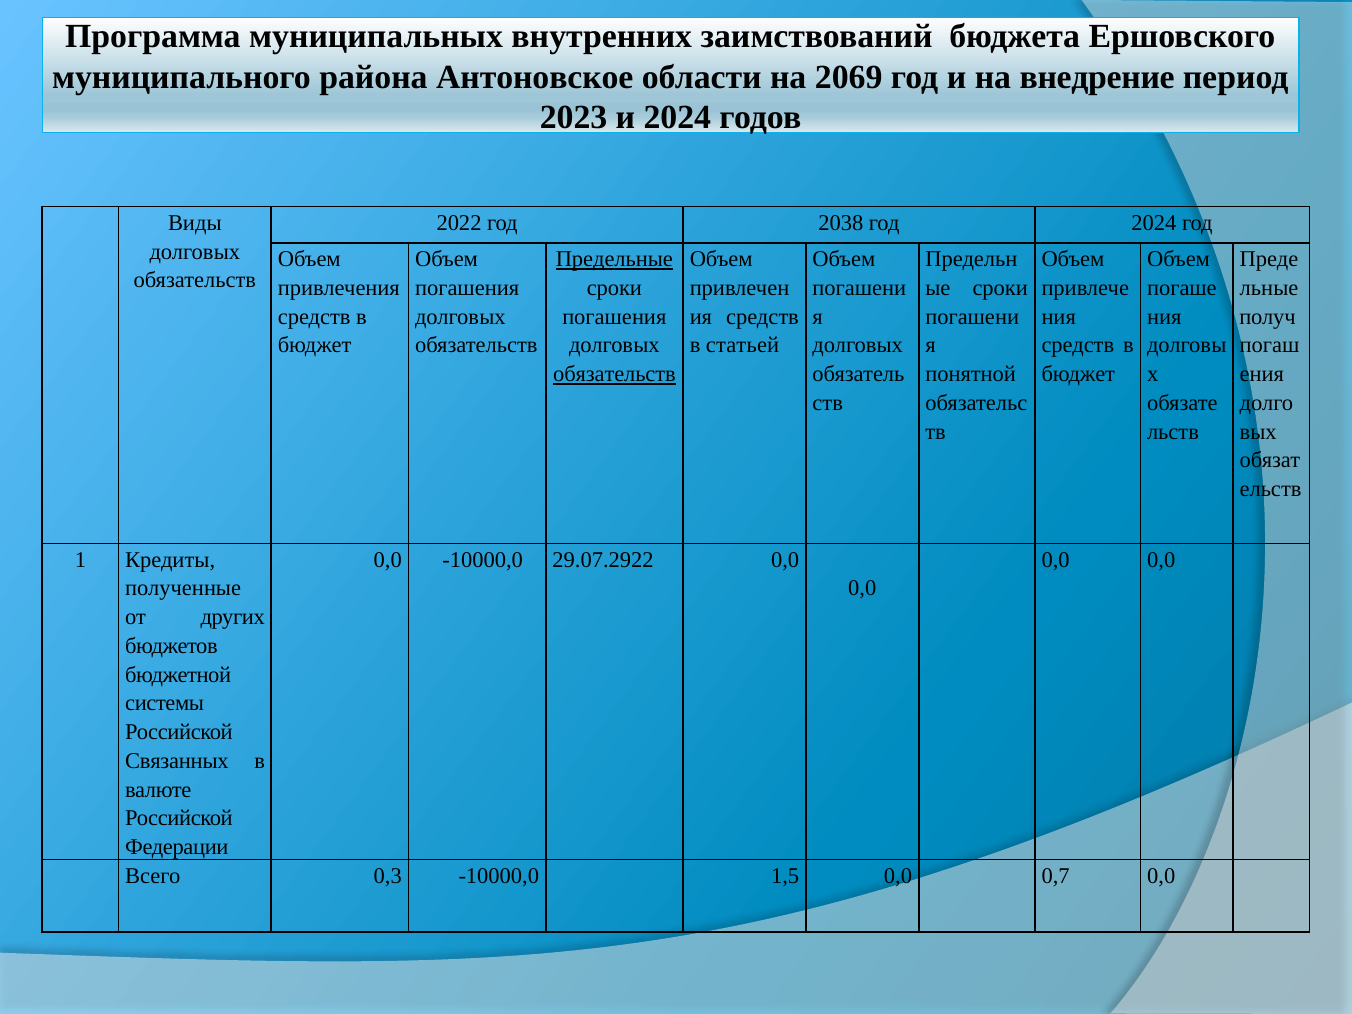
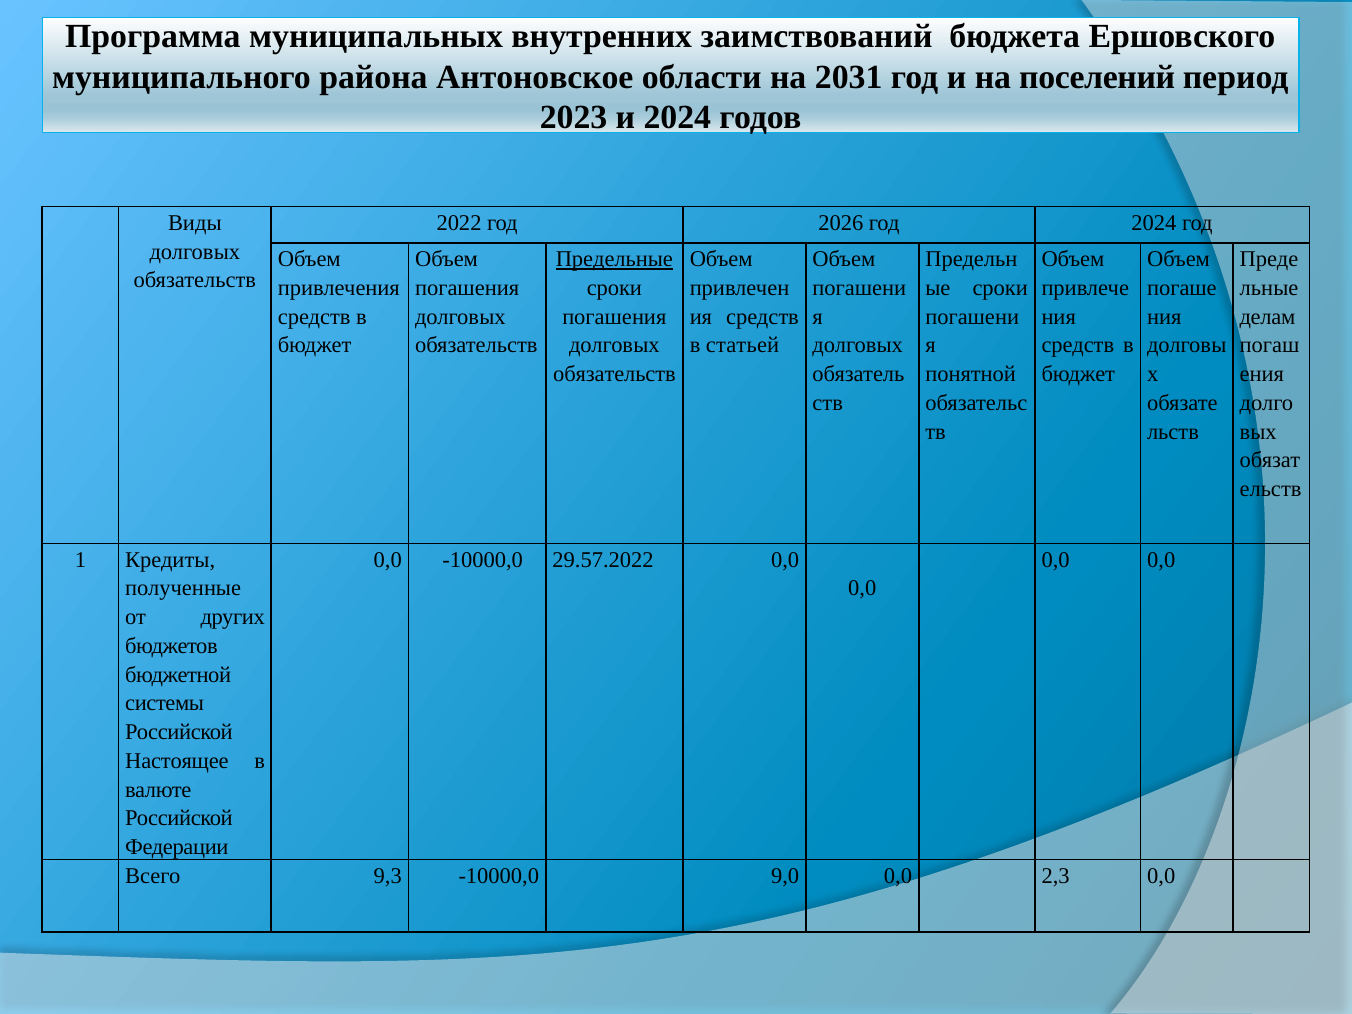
2069: 2069 -> 2031
внедрение: внедрение -> поселений
2038: 2038 -> 2026
получ: получ -> делам
обязательств at (614, 374) underline: present -> none
29.07.2922: 29.07.2922 -> 29.57.2022
Связанных: Связанных -> Настоящее
0,3: 0,3 -> 9,3
1,5: 1,5 -> 9,0
0,7: 0,7 -> 2,3
